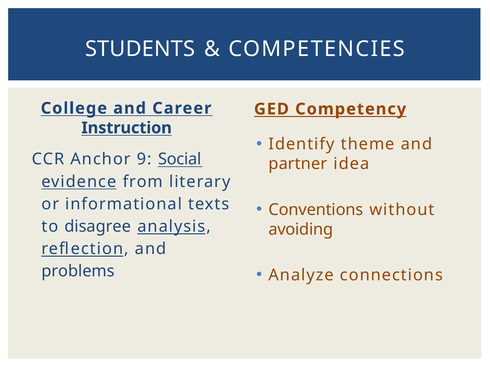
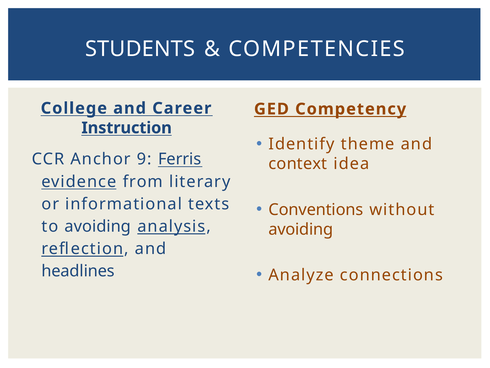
Social: Social -> Ferris
partner: partner -> context
to disagree: disagree -> avoiding
problems: problems -> headlines
